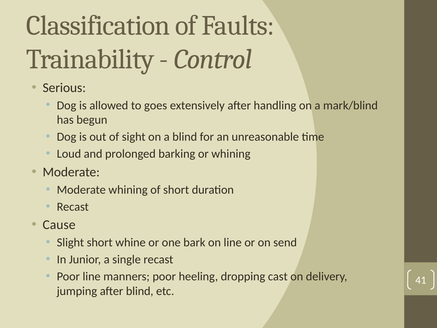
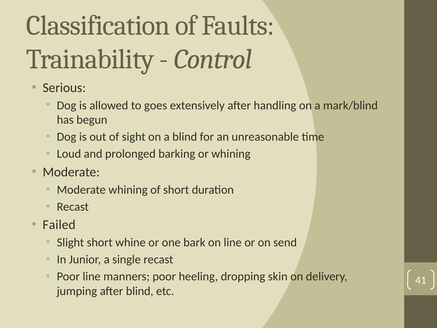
Cause: Cause -> Failed
cast: cast -> skin
